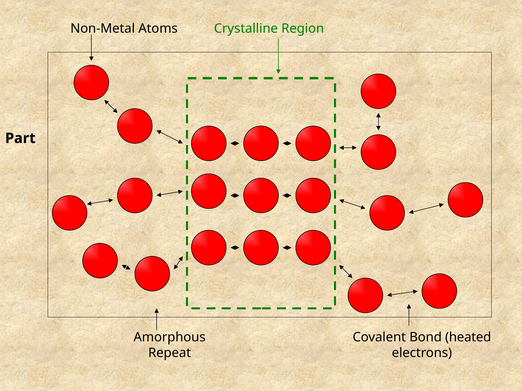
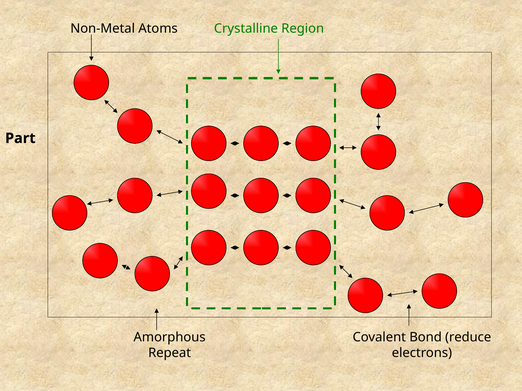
heated: heated -> reduce
